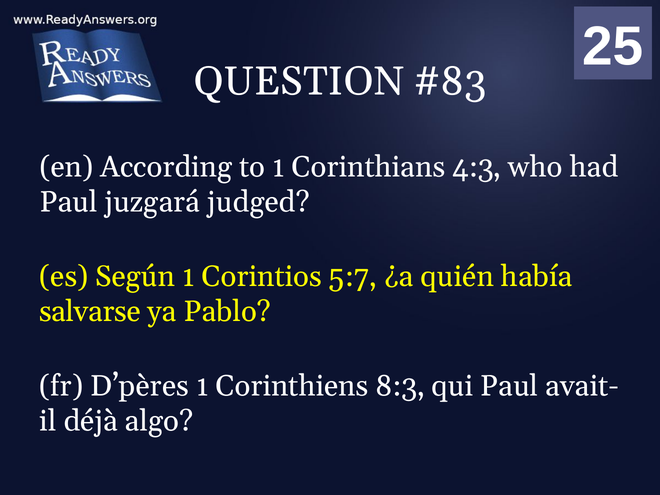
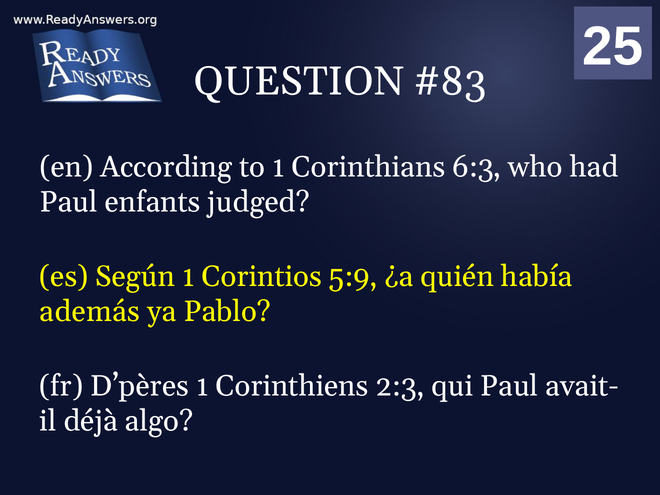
4:3: 4:3 -> 6:3
juzgará: juzgará -> enfants
5:7: 5:7 -> 5:9
salvarse: salvarse -> además
8:3: 8:3 -> 2:3
